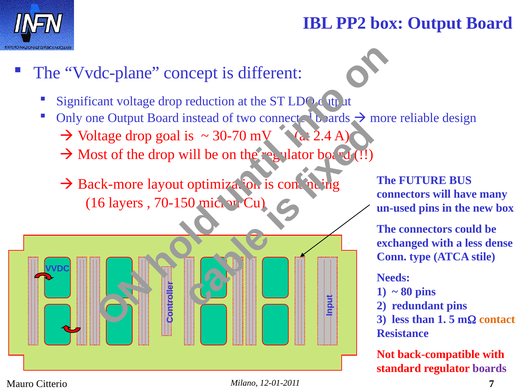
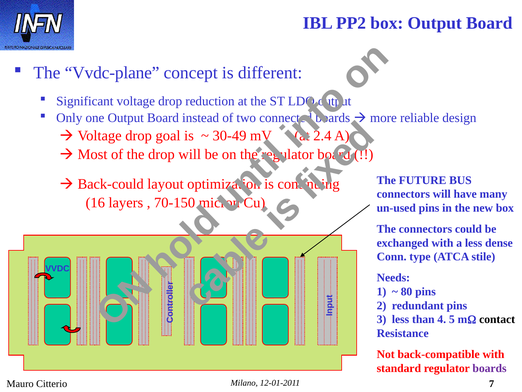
30-70: 30-70 -> 30-49
Back-more: Back-more -> Back-could
than 1: 1 -> 4
contact colour: orange -> black
